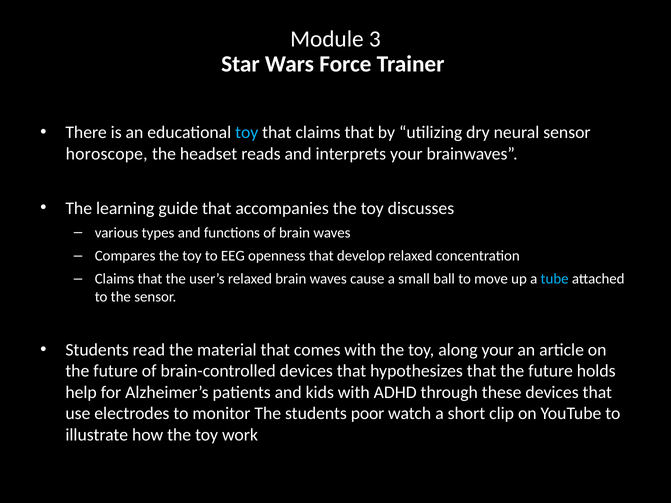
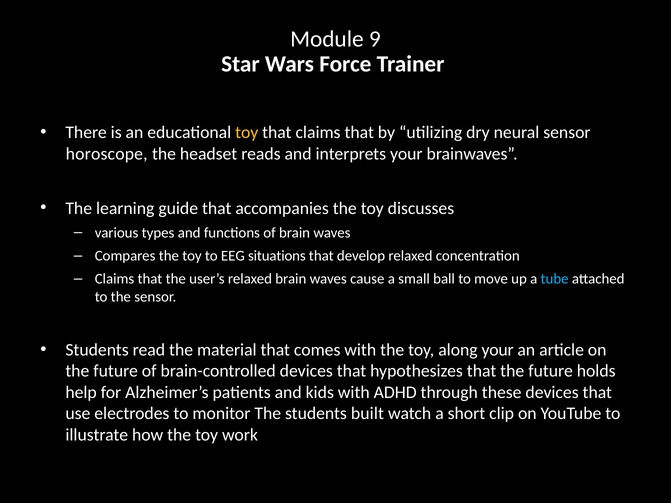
3: 3 -> 9
toy at (247, 133) colour: light blue -> yellow
openness: openness -> situations
poor: poor -> built
